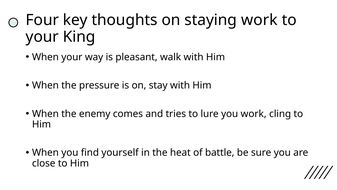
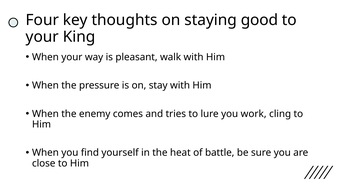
staying work: work -> good
